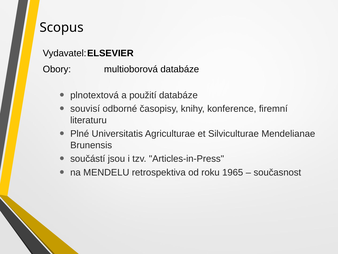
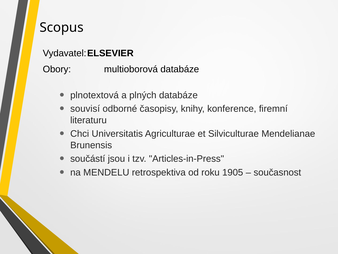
použití: použití -> plných
Plné: Plné -> Chci
1965: 1965 -> 1905
